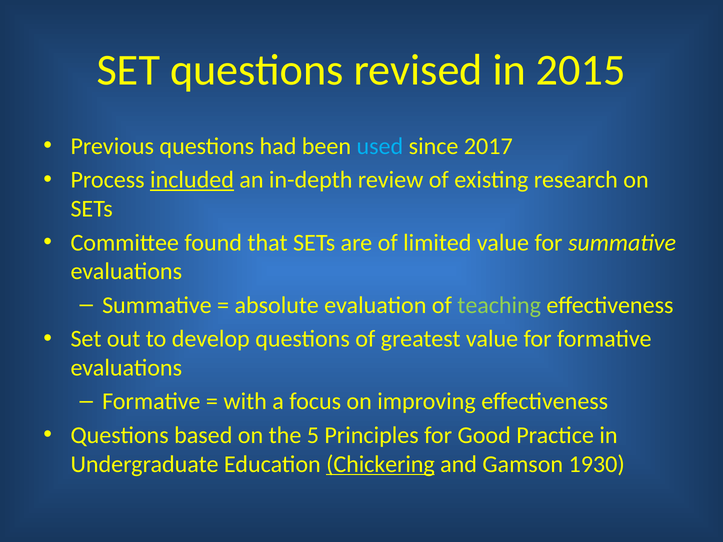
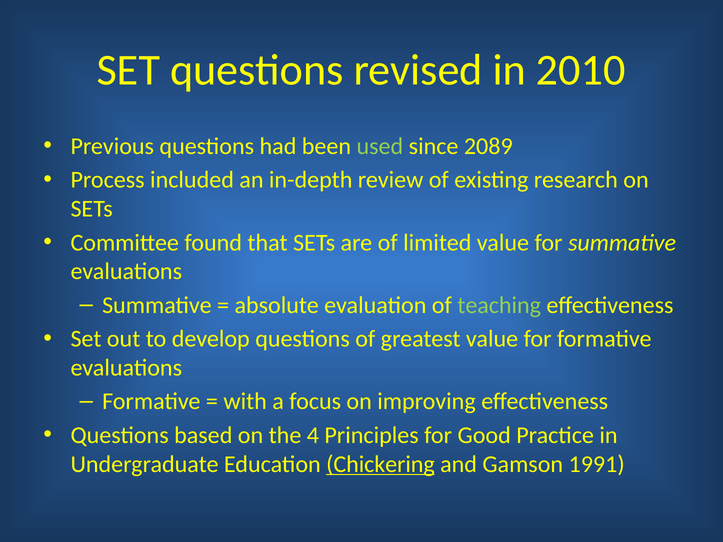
2015: 2015 -> 2010
used colour: light blue -> light green
2017: 2017 -> 2089
included underline: present -> none
5: 5 -> 4
1930: 1930 -> 1991
